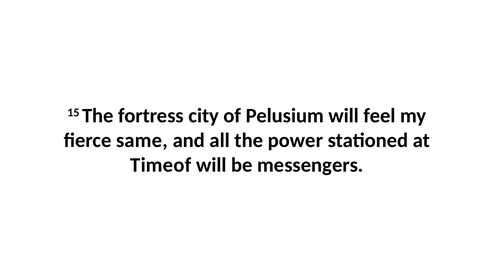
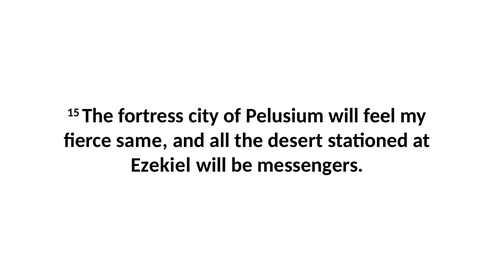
power: power -> desert
Timeof: Timeof -> Ezekiel
